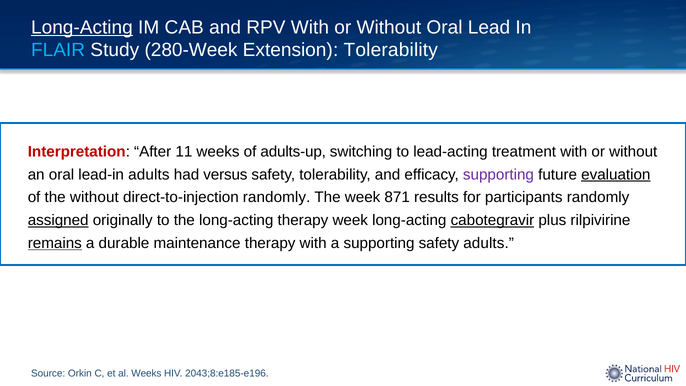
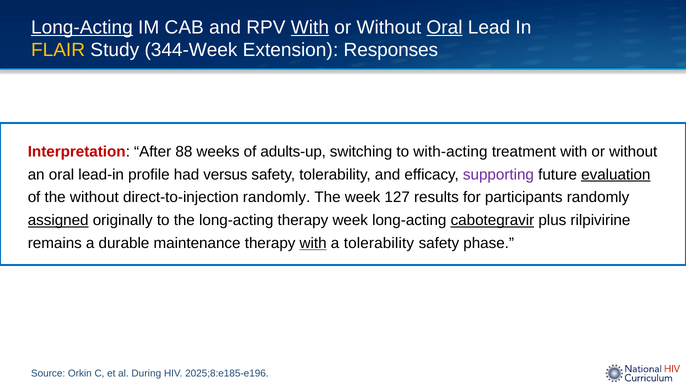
With at (310, 27) underline: none -> present
Oral at (444, 27) underline: none -> present
FLAIR colour: light blue -> yellow
280-Week: 280-Week -> 344-Week
Extension Tolerability: Tolerability -> Responses
11: 11 -> 88
lead-acting: lead-acting -> with-acting
lead-in adults: adults -> profile
871: 871 -> 127
remains underline: present -> none
with at (313, 243) underline: none -> present
a supporting: supporting -> tolerability
safety adults: adults -> phase
al Weeks: Weeks -> During
2043;8:e185-e196: 2043;8:e185-e196 -> 2025;8:e185-e196
